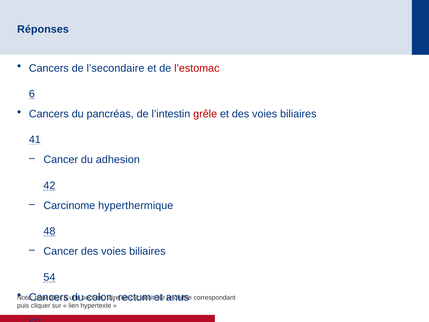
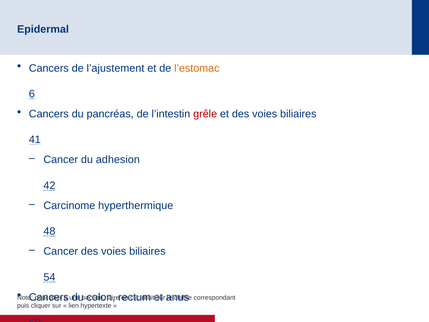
Réponses: Réponses -> Epidermal
l’secondaire: l’secondaire -> l’ajustement
l’estomac colour: red -> orange
